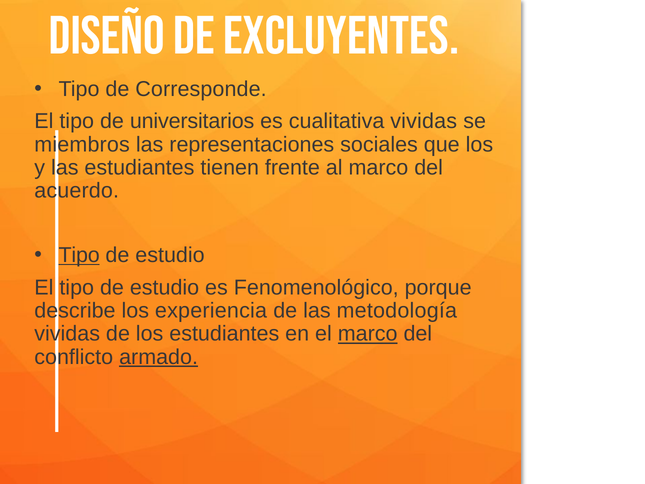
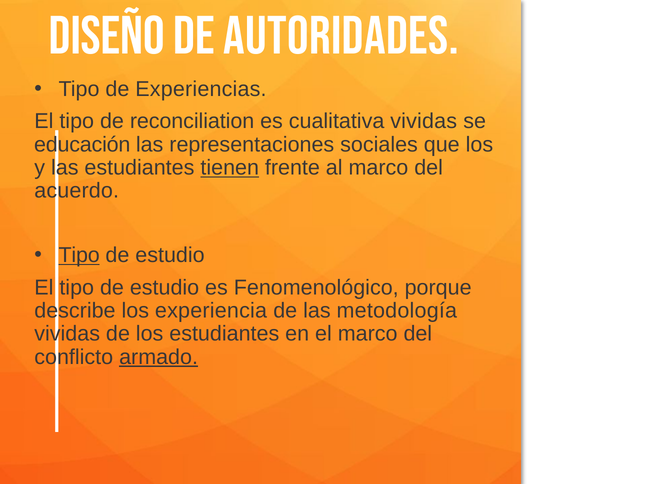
excluyentes: excluyentes -> autoridades
Corresponde: Corresponde -> Experiencias
universitarios: universitarios -> reconciliation
miembros: miembros -> educación
tienen underline: none -> present
marco at (368, 334) underline: present -> none
